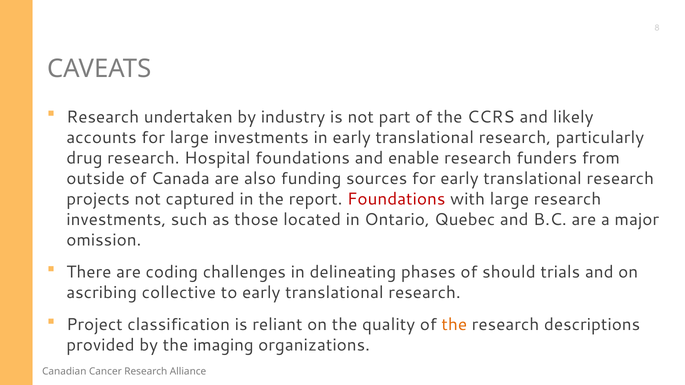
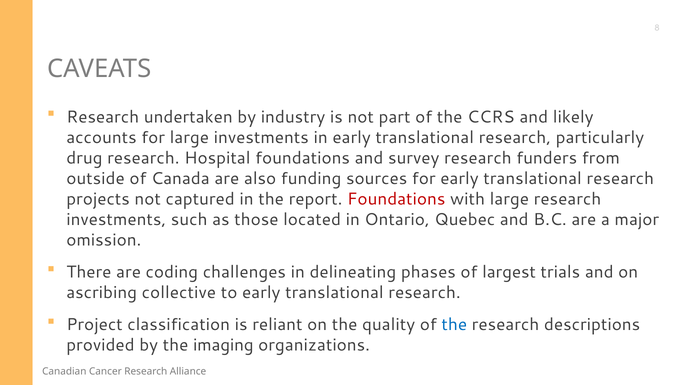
enable: enable -> survey
should: should -> largest
the at (454, 325) colour: orange -> blue
